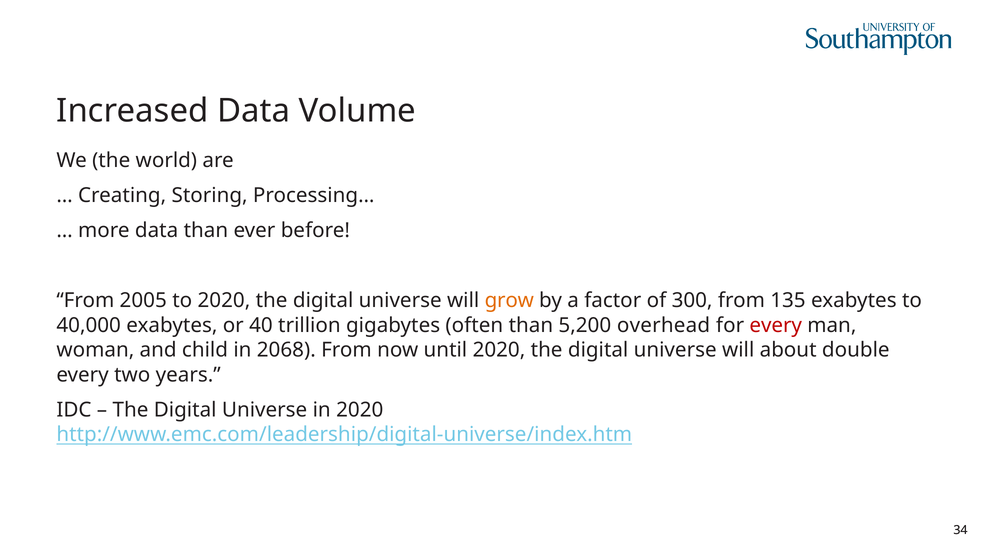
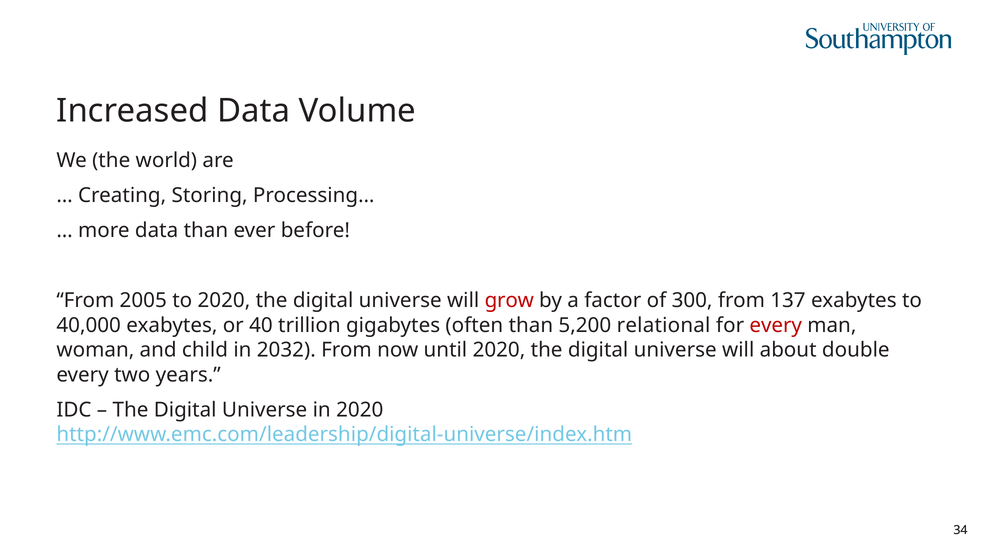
grow colour: orange -> red
135: 135 -> 137
overhead: overhead -> relational
2068: 2068 -> 2032
